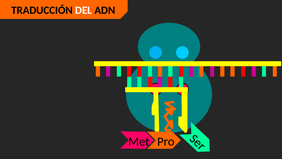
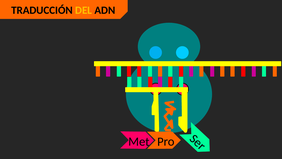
DEL colour: white -> yellow
